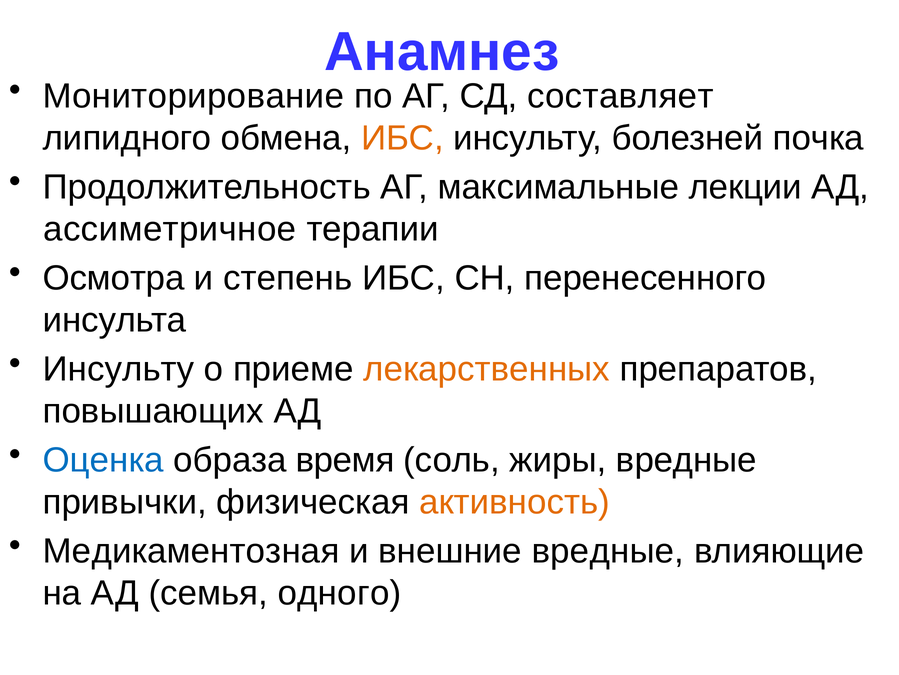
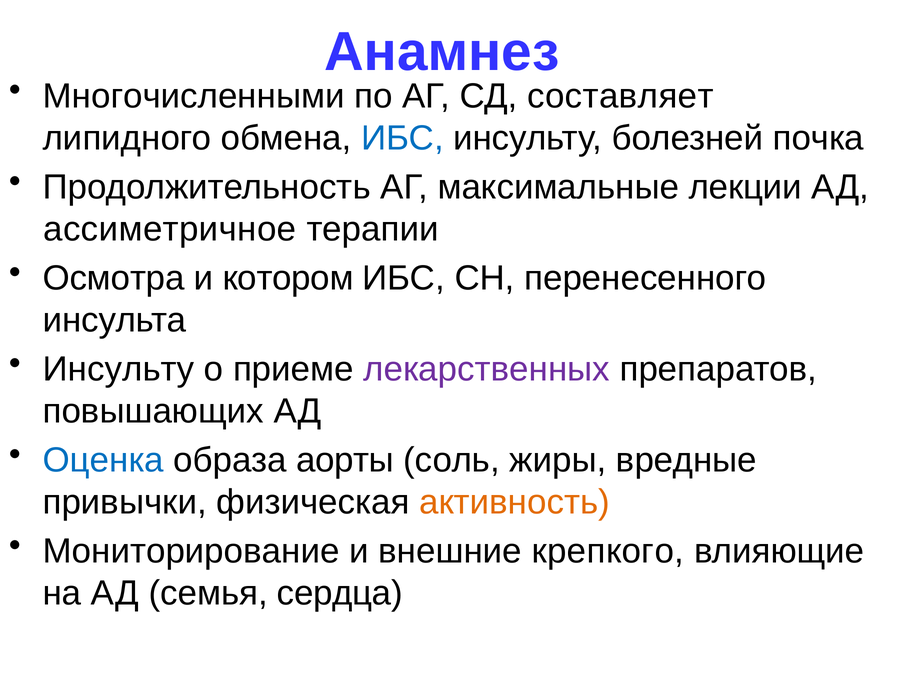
Мониторирование: Мониторирование -> Многочисленными
ИБС at (402, 138) colour: orange -> blue
степень: степень -> котором
лекарственных colour: orange -> purple
время: время -> аорты
Медикаментозная: Медикаментозная -> Мониторирование
внешние вредные: вредные -> крепкого
одного: одного -> сердца
